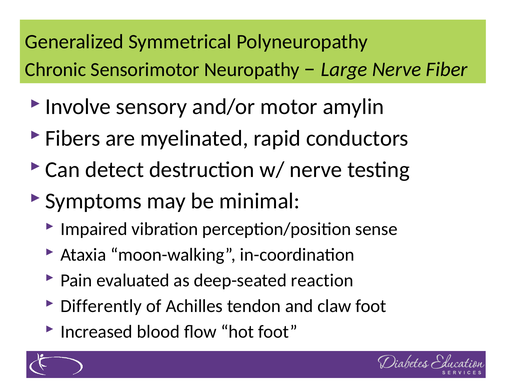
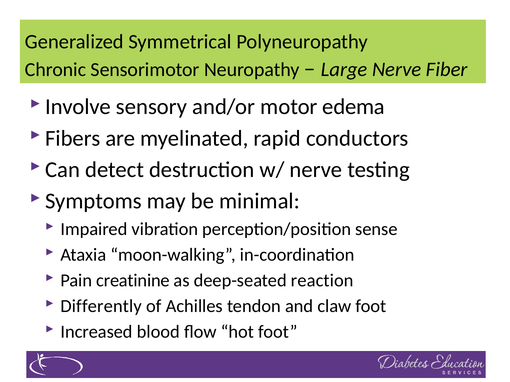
amylin: amylin -> edema
evaluated: evaluated -> creatinine
